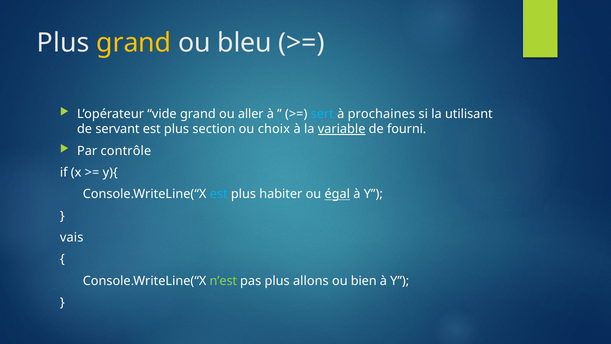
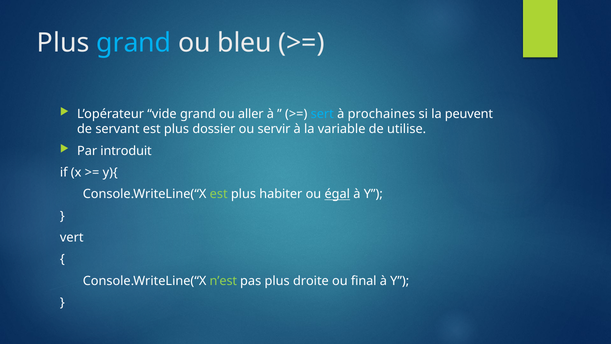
grand at (134, 43) colour: yellow -> light blue
utilisant: utilisant -> peuvent
section: section -> dossier
choix: choix -> servir
variable underline: present -> none
fourni: fourni -> utilise
contrôle: contrôle -> introduit
est at (219, 194) colour: light blue -> light green
vais: vais -> vert
allons: allons -> droite
bien: bien -> final
